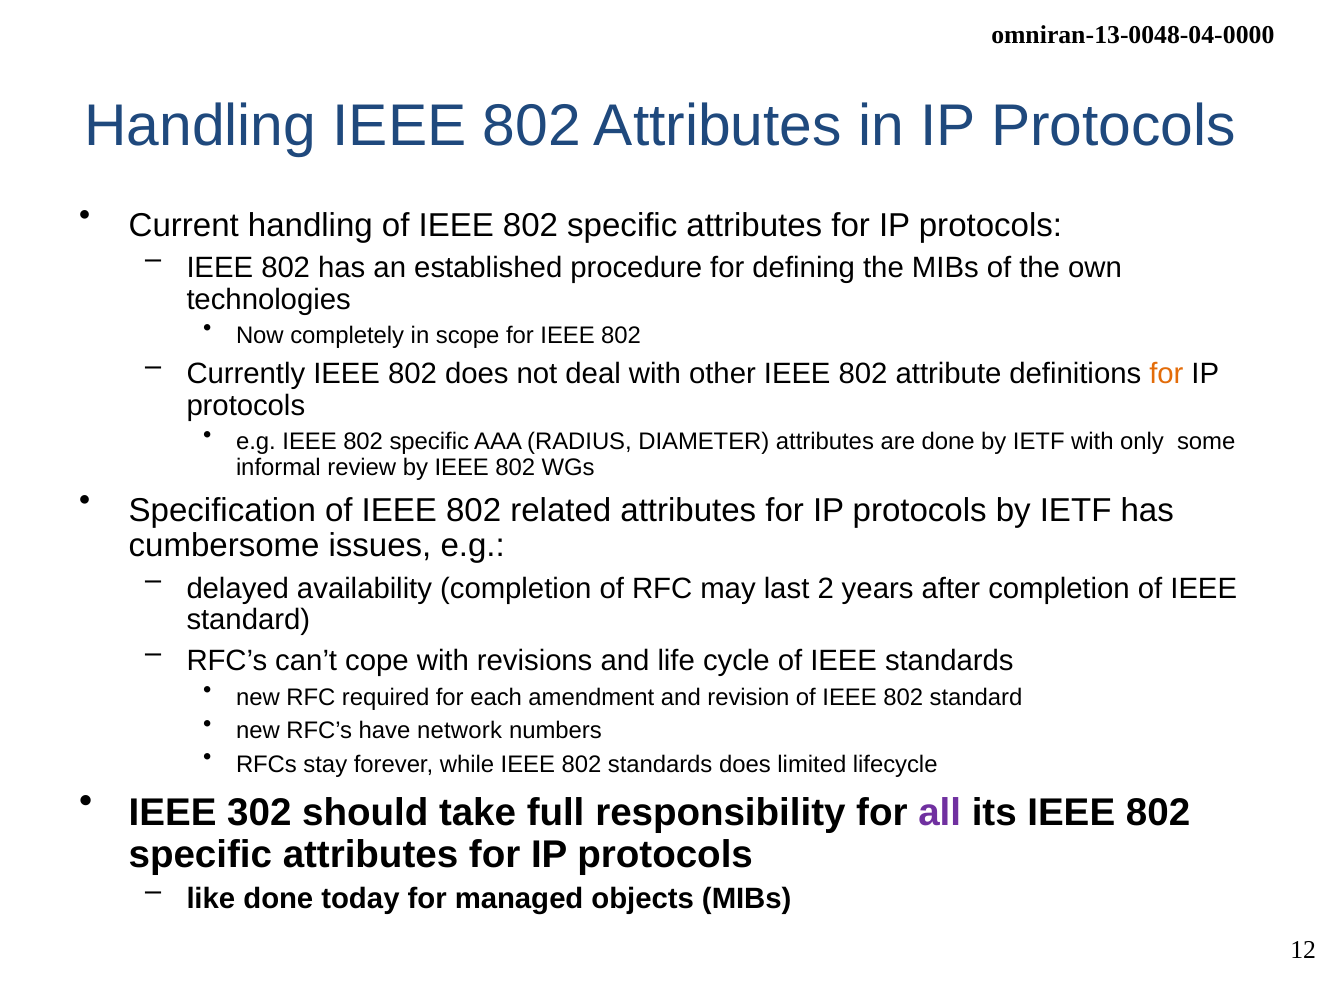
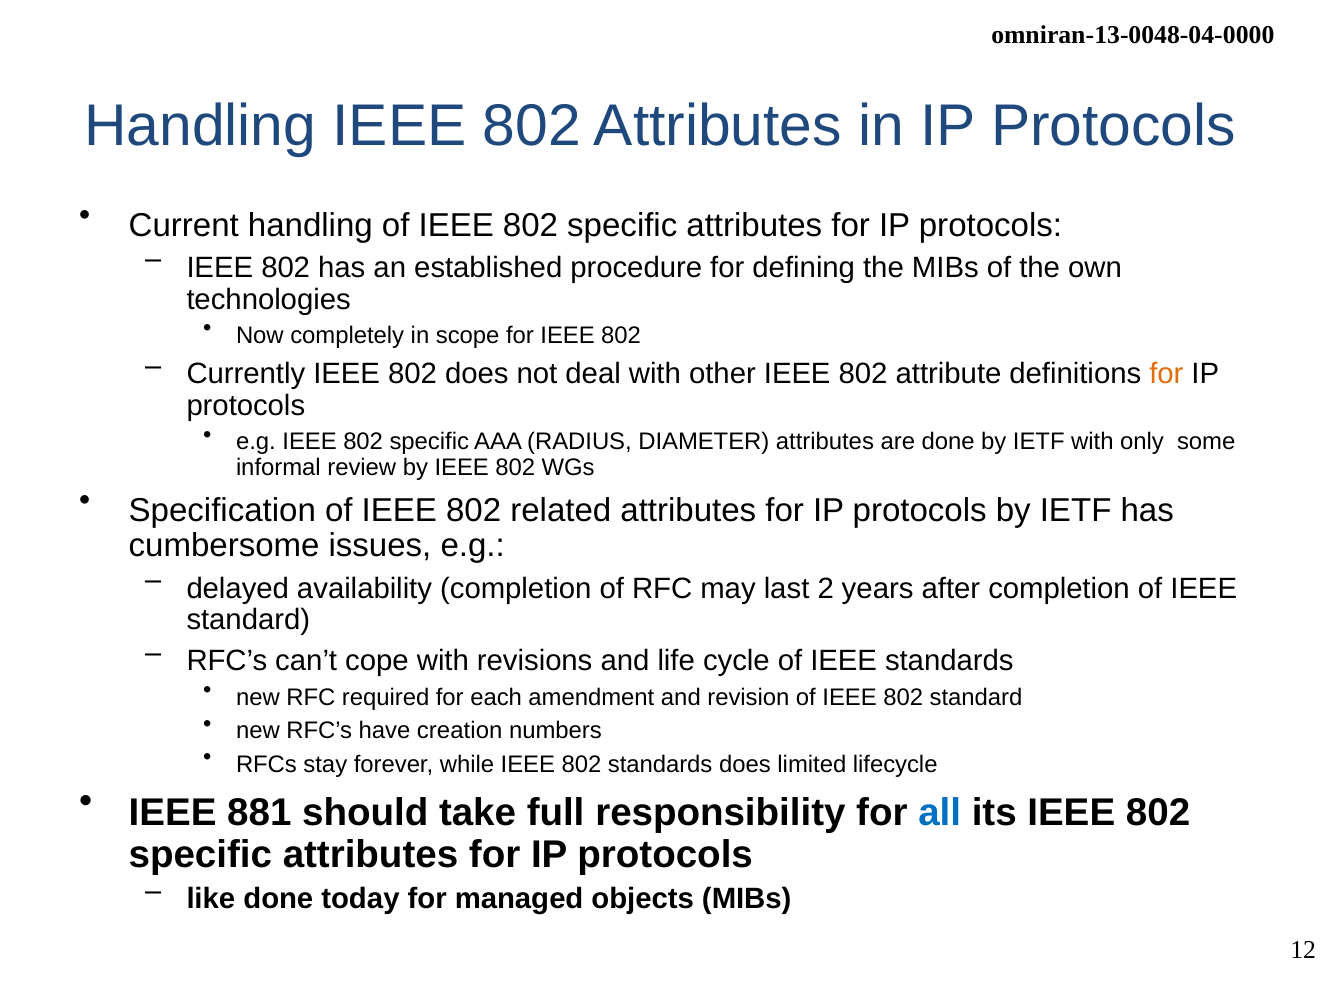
network: network -> creation
302: 302 -> 881
all colour: purple -> blue
